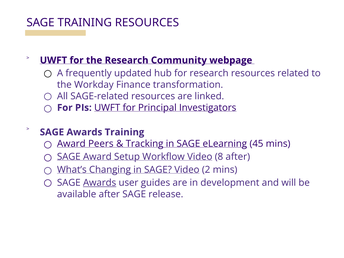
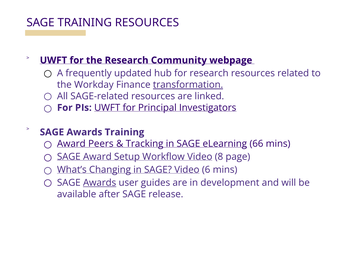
transformation underline: none -> present
45: 45 -> 66
8 after: after -> page
2: 2 -> 6
